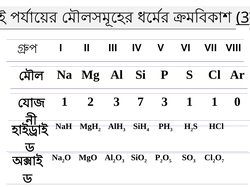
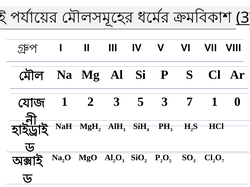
3 7: 7 -> 5
3 1: 1 -> 7
